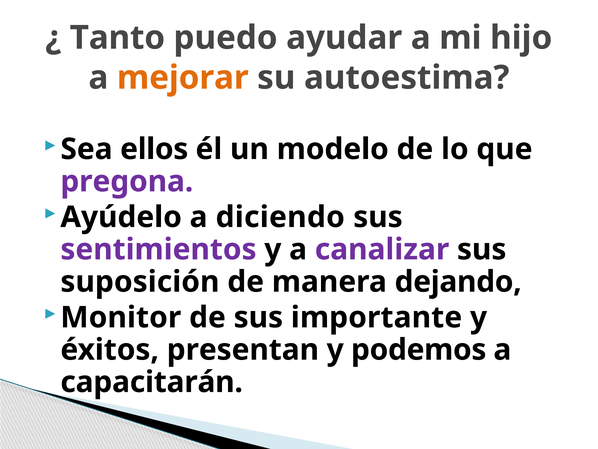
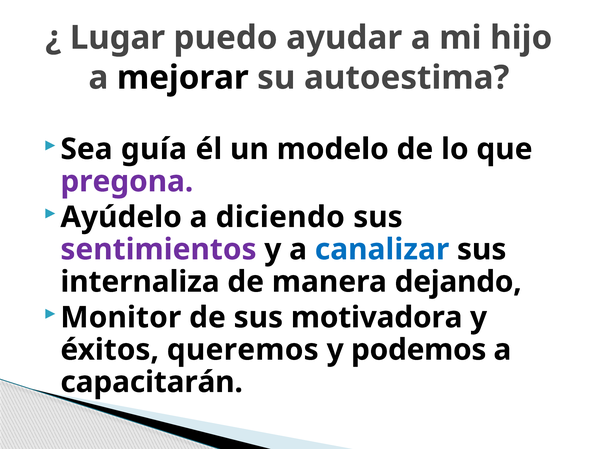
Tanto: Tanto -> Lugar
mejorar colour: orange -> black
ellos: ellos -> guía
canalizar colour: purple -> blue
suposición: suposición -> internaliza
importante: importante -> motivadora
presentan: presentan -> queremos
